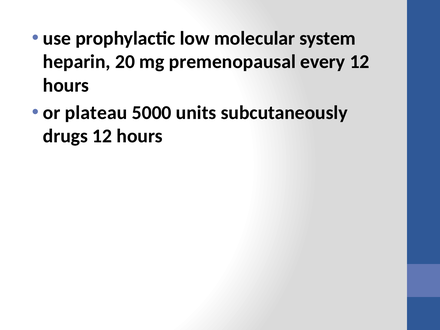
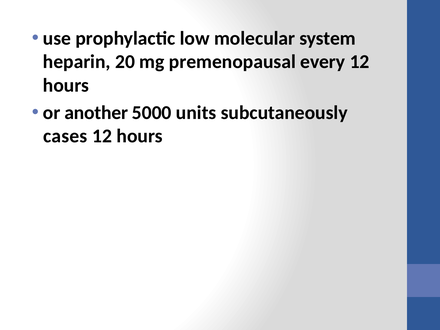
plateau: plateau -> another
drugs: drugs -> cases
